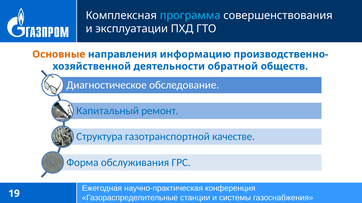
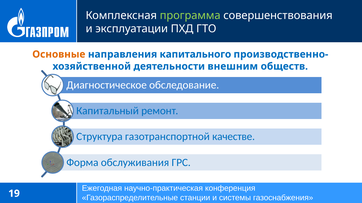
программа colour: light blue -> light green
информацию: информацию -> капитального
обратной: обратной -> внешним
